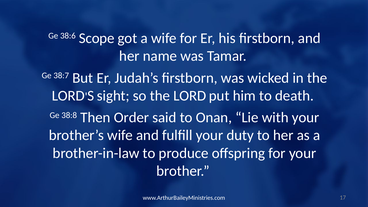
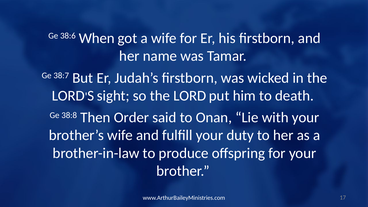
Scope: Scope -> When
